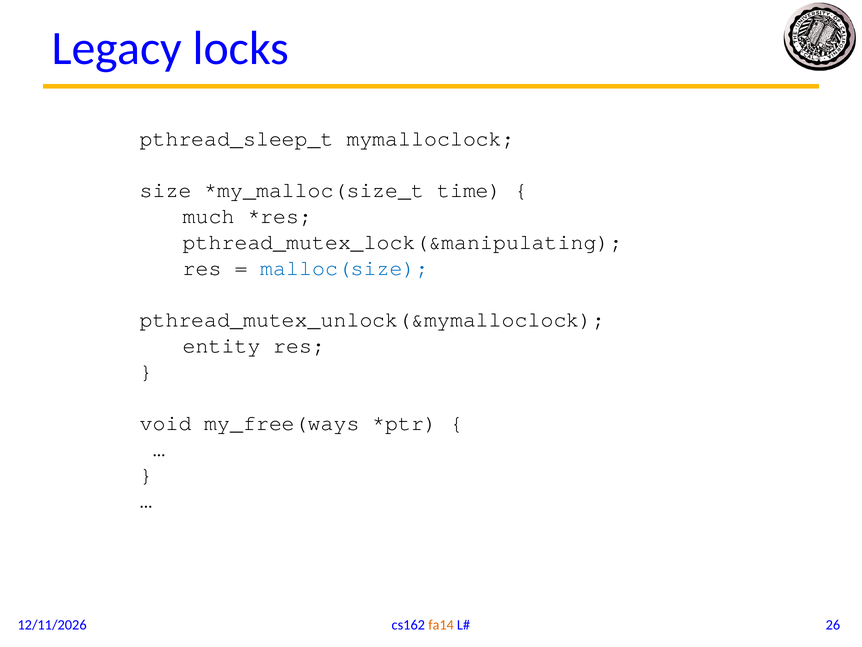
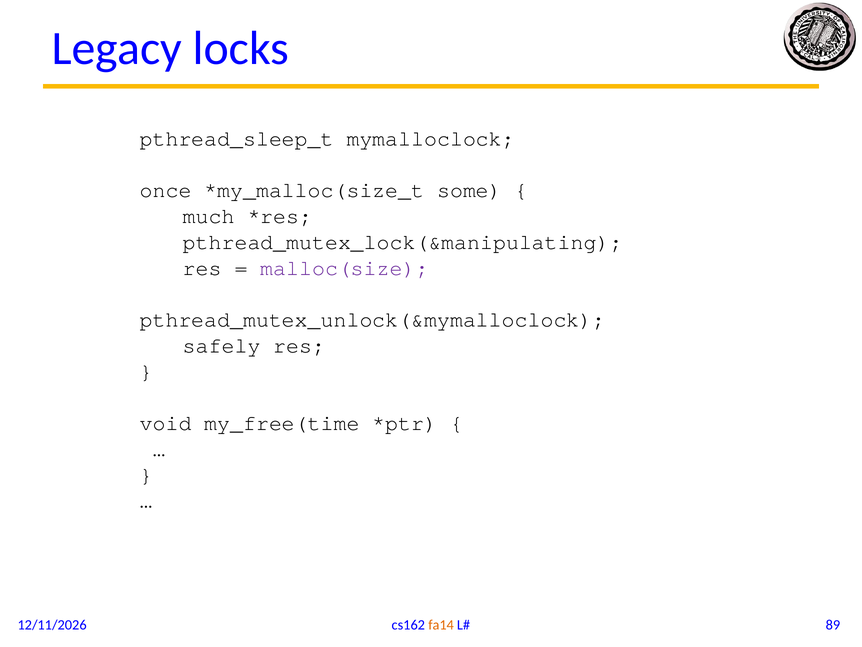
size: size -> once
time: time -> some
malloc(size colour: blue -> purple
entity: entity -> safely
my_free(ways: my_free(ways -> my_free(time
26: 26 -> 89
